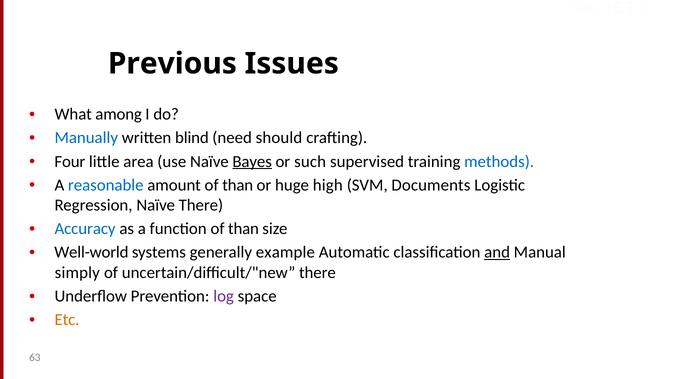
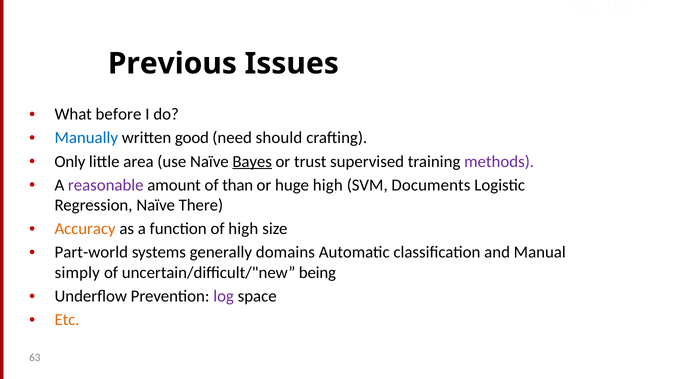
among: among -> before
blind: blind -> good
Four: Four -> Only
such: such -> trust
methods colour: blue -> purple
reasonable colour: blue -> purple
Accuracy colour: blue -> orange
function of than: than -> high
Well-world: Well-world -> Part-world
example: example -> domains
and underline: present -> none
uncertain/difficult/"new there: there -> being
